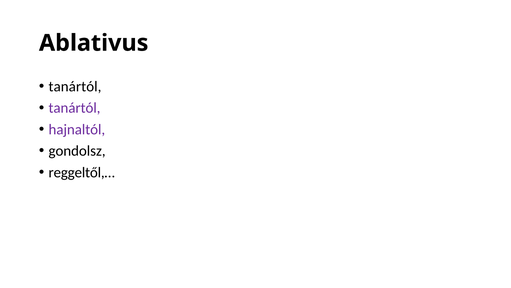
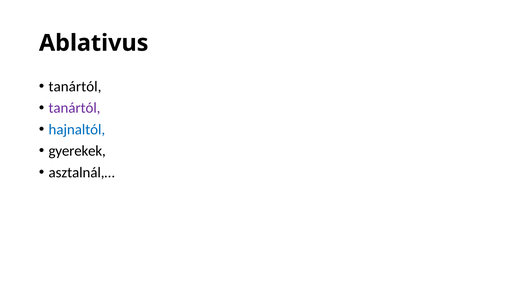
hajnaltól colour: purple -> blue
gondolsz: gondolsz -> gyerekek
reggeltől,…: reggeltől,… -> asztalnál,…
